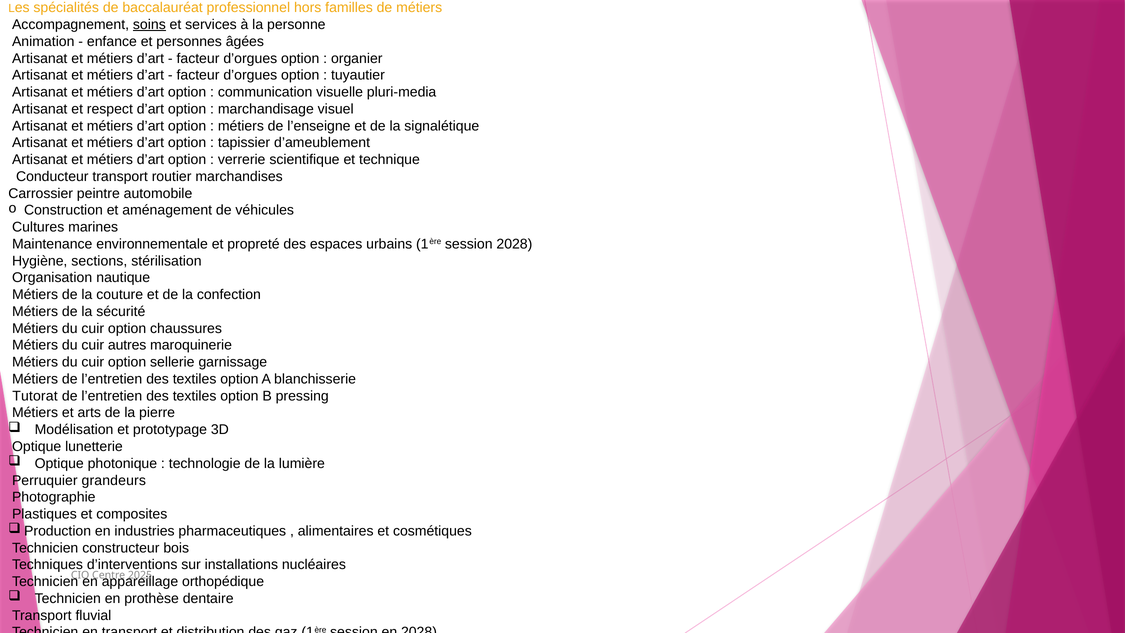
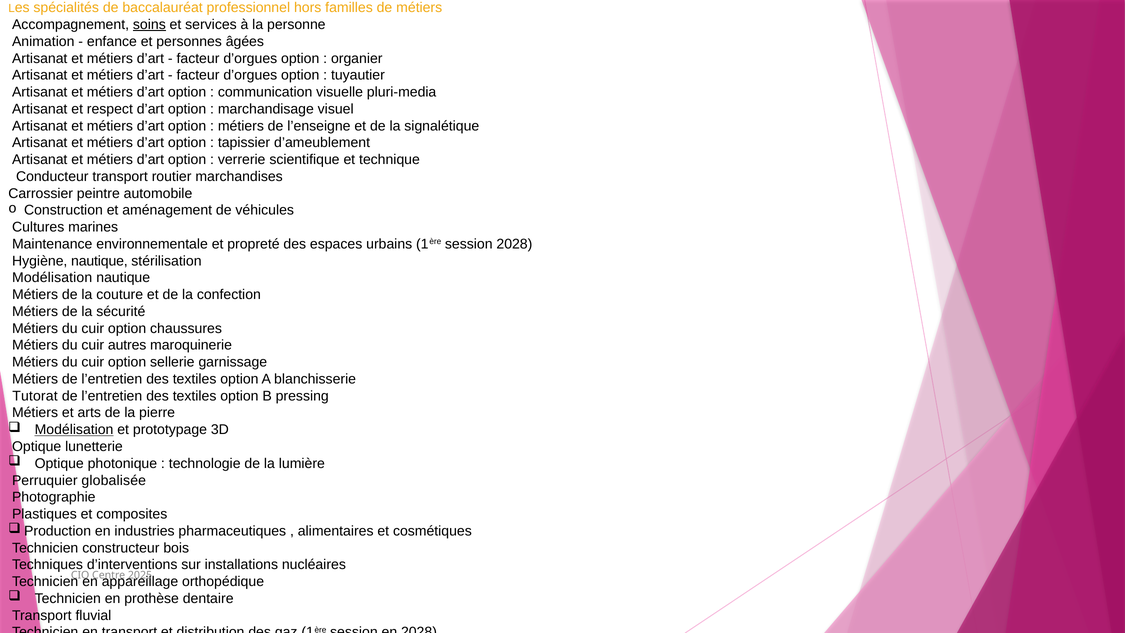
Hygiène sections: sections -> nautique
Organisation at (52, 278): Organisation -> Modélisation
Modélisation at (74, 430) underline: none -> present
grandeurs: grandeurs -> globalisée
